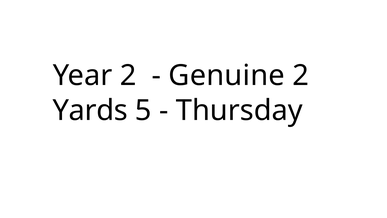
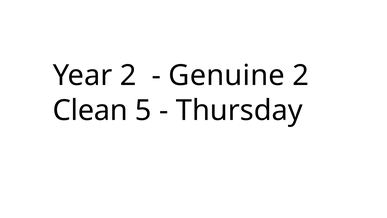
Yards: Yards -> Clean
